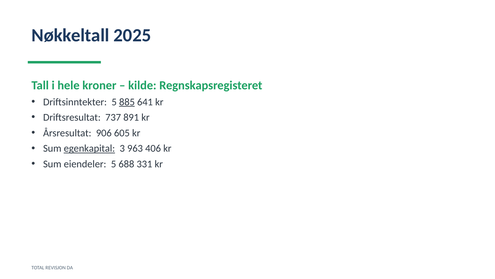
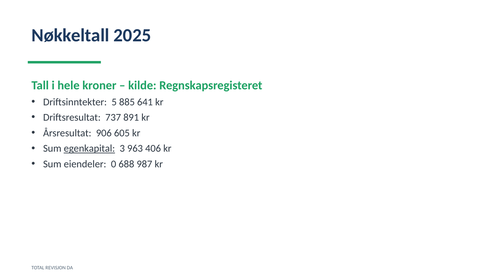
885 underline: present -> none
eiendeler 5: 5 -> 0
331: 331 -> 987
